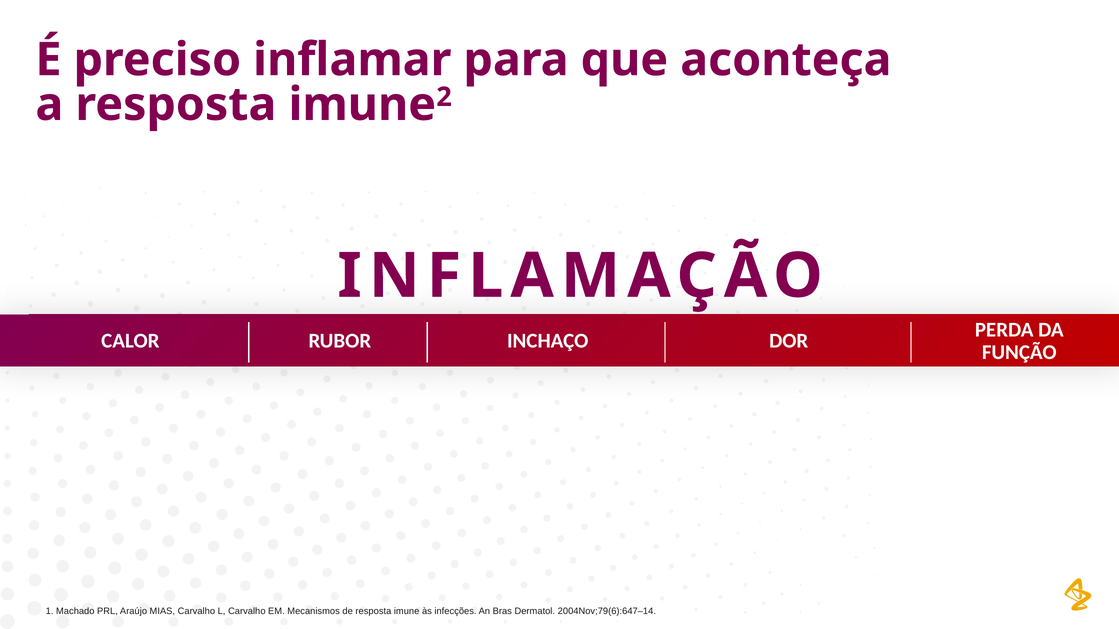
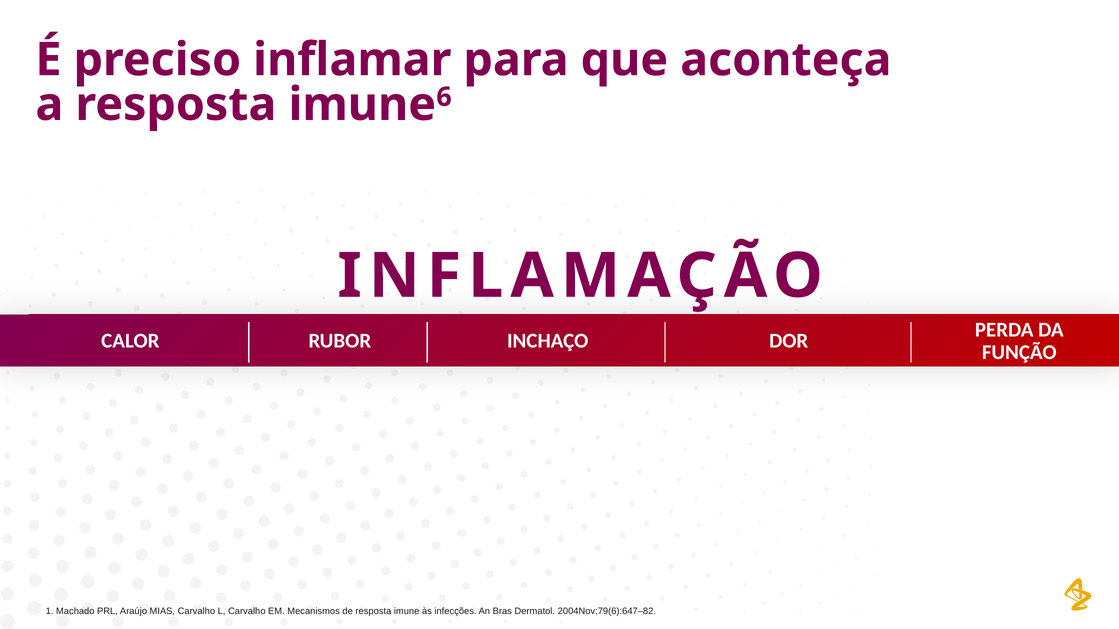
2: 2 -> 6
2004Nov;79(6):647–14: 2004Nov;79(6):647–14 -> 2004Nov;79(6):647–82
